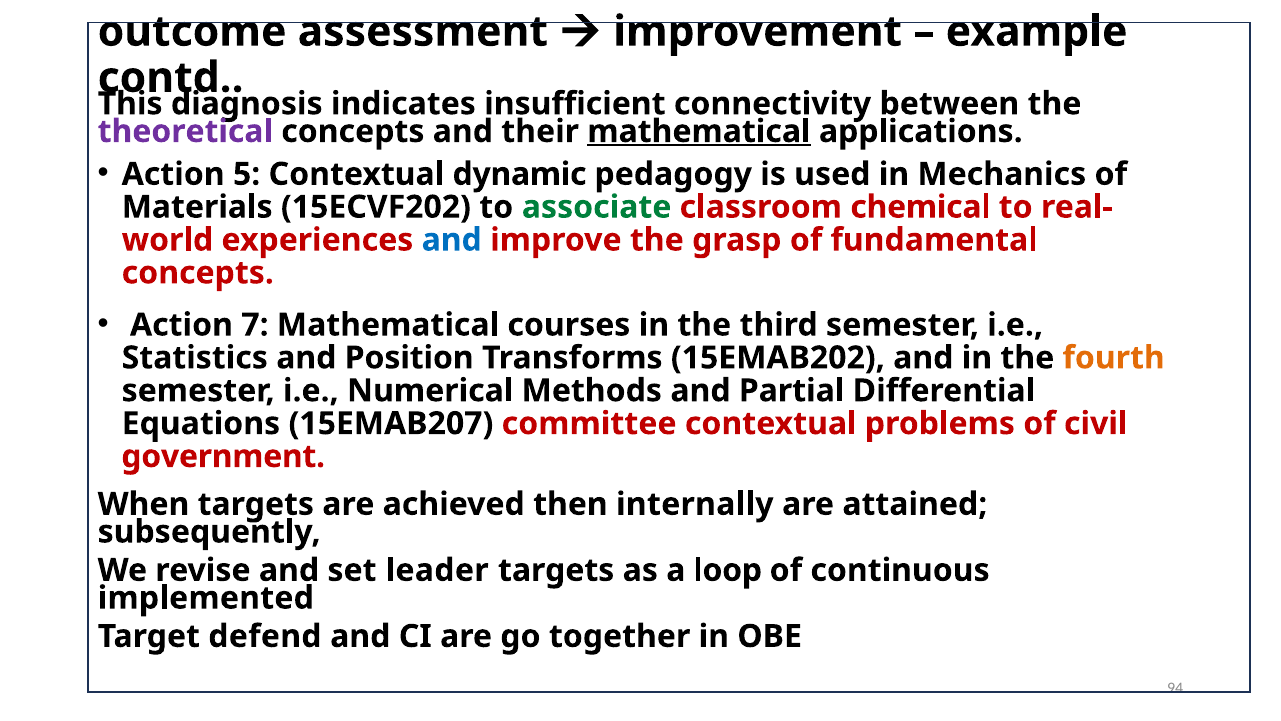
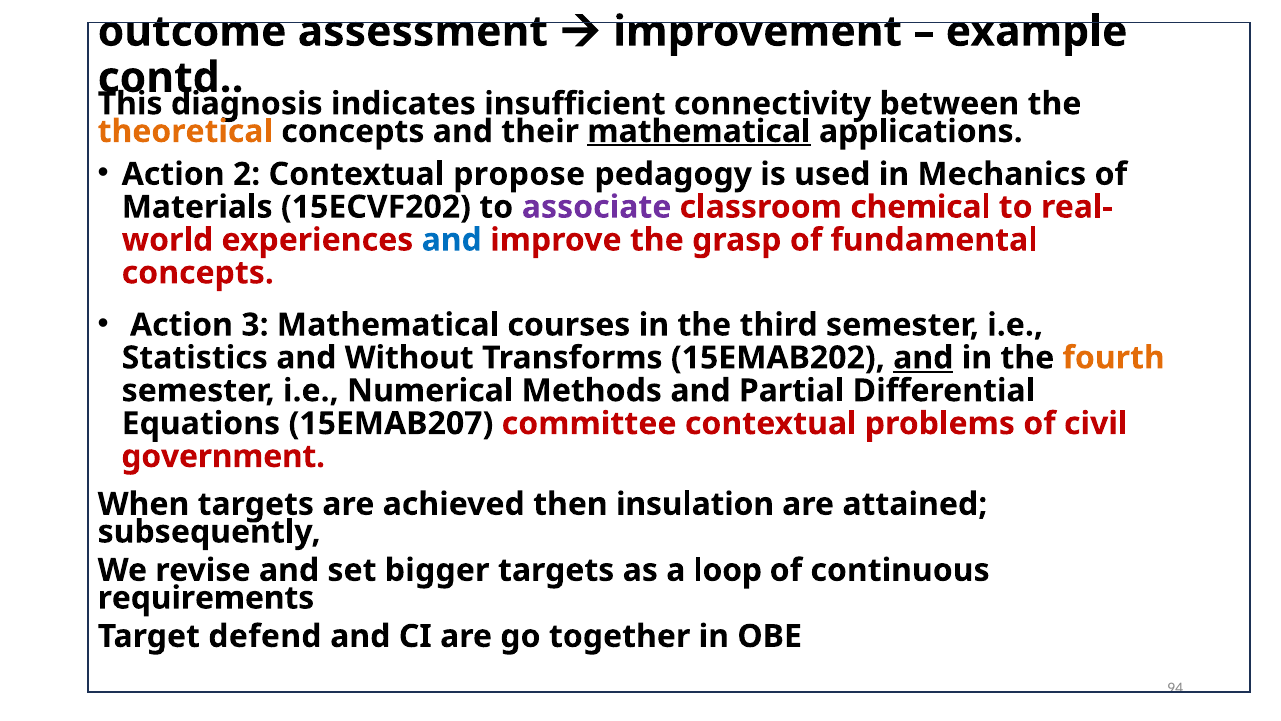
theoretical colour: purple -> orange
5: 5 -> 2
dynamic: dynamic -> propose
associate colour: green -> purple
7: 7 -> 3
Position: Position -> Without
and at (923, 358) underline: none -> present
internally: internally -> insulation
leader: leader -> bigger
implemented: implemented -> requirements
